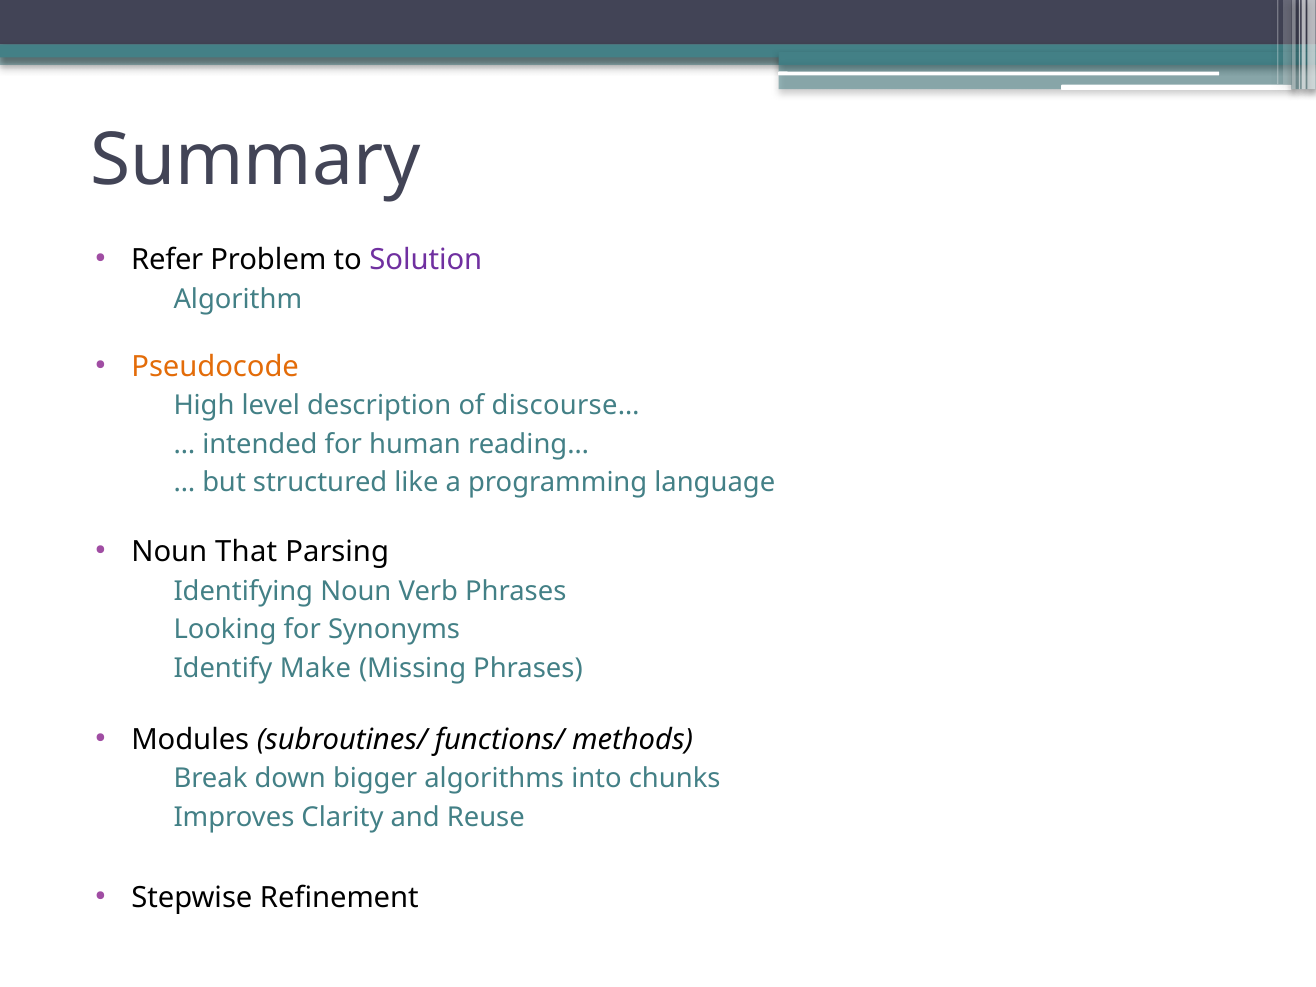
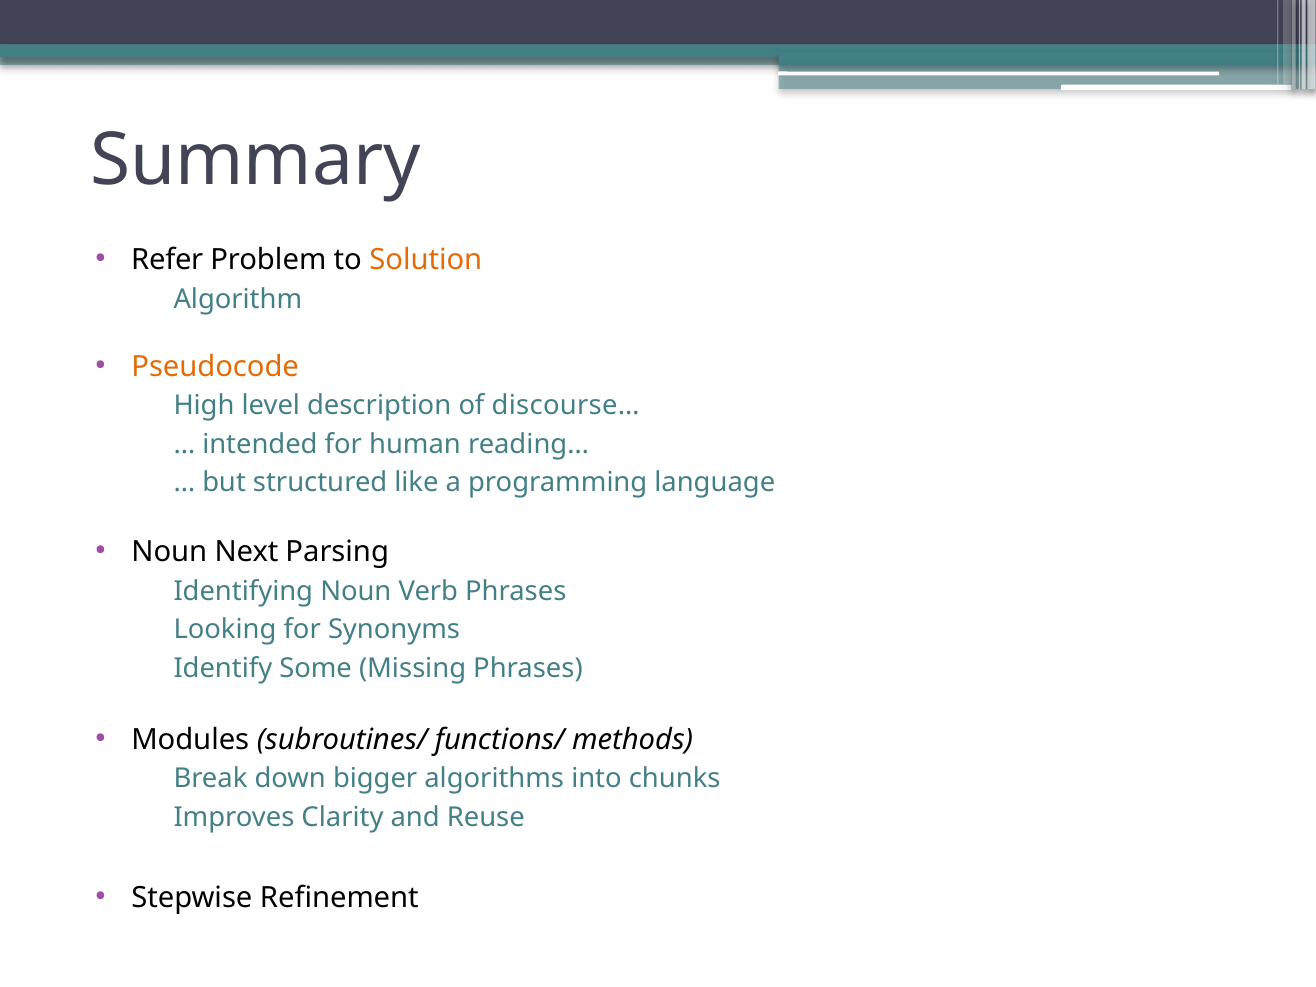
Solution colour: purple -> orange
That: That -> Next
Make: Make -> Some
